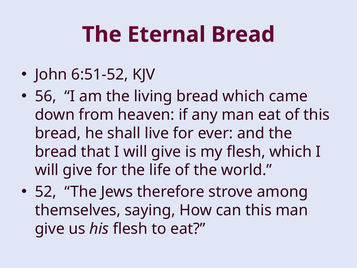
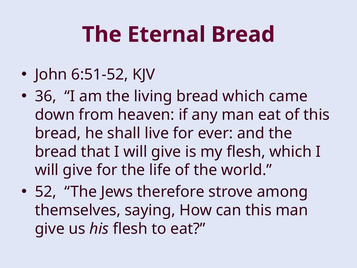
56: 56 -> 36
